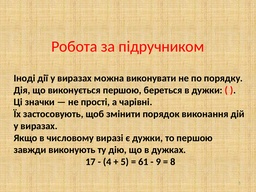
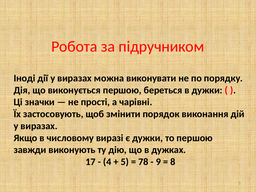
61: 61 -> 78
